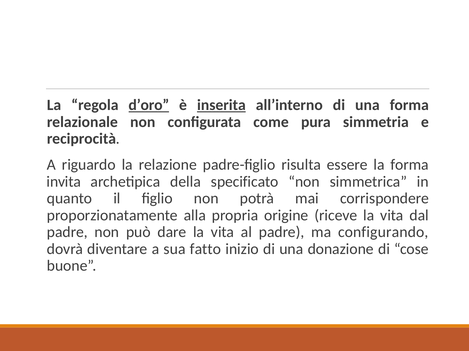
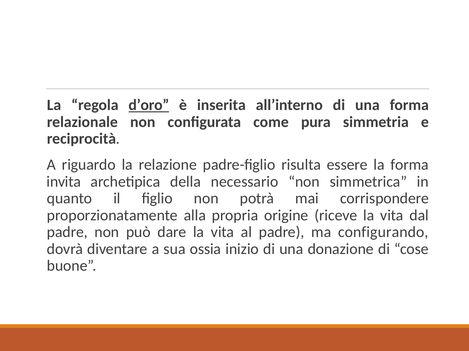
inserita underline: present -> none
specificato: specificato -> necessario
fatto: fatto -> ossia
